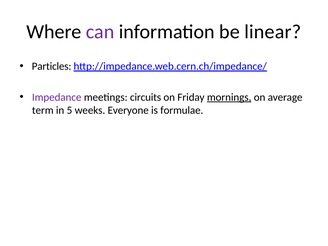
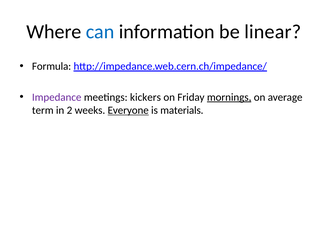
can colour: purple -> blue
Particles: Particles -> Formula
circuits: circuits -> kickers
5: 5 -> 2
Everyone underline: none -> present
formulae: formulae -> materials
